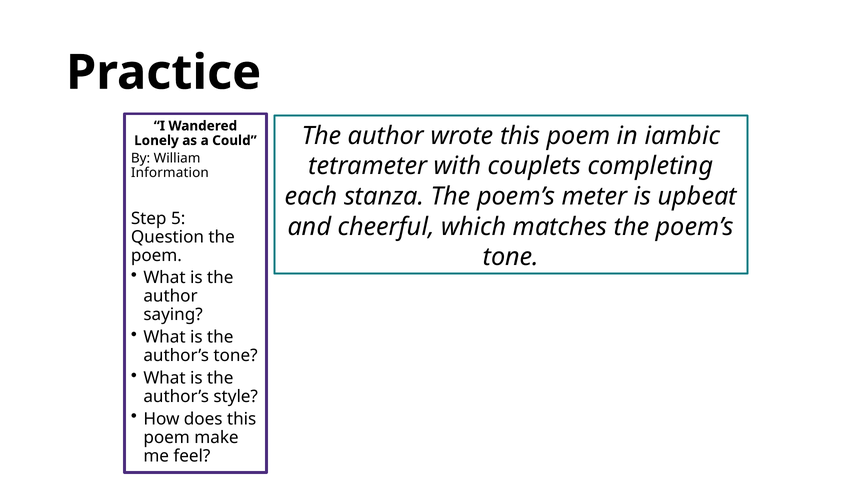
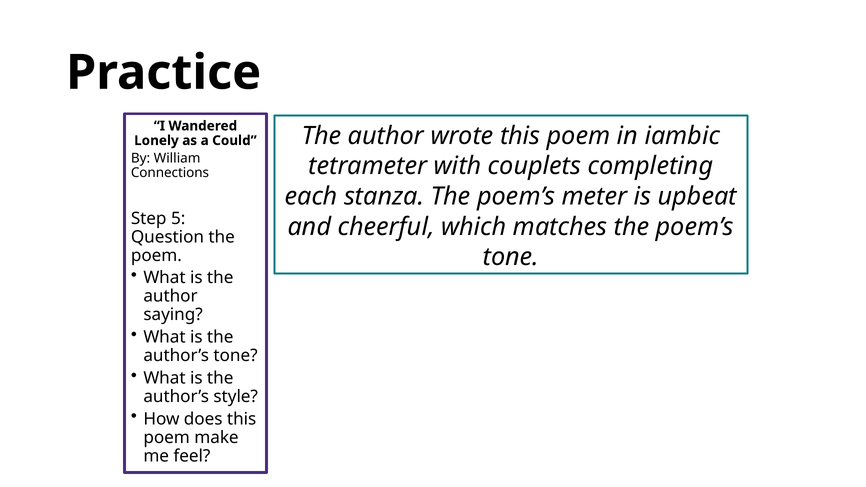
Information: Information -> Connections
